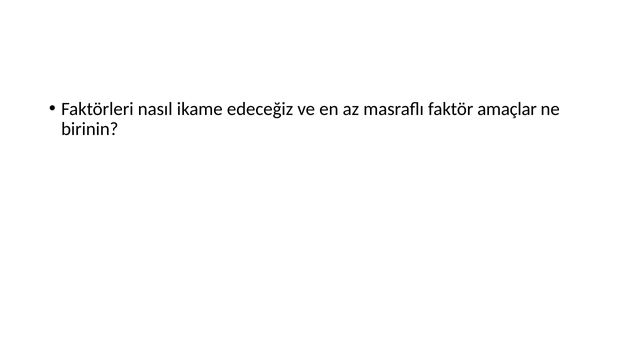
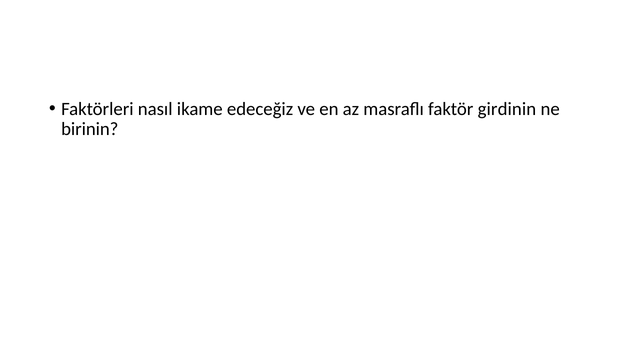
amaçlar: amaçlar -> girdinin
